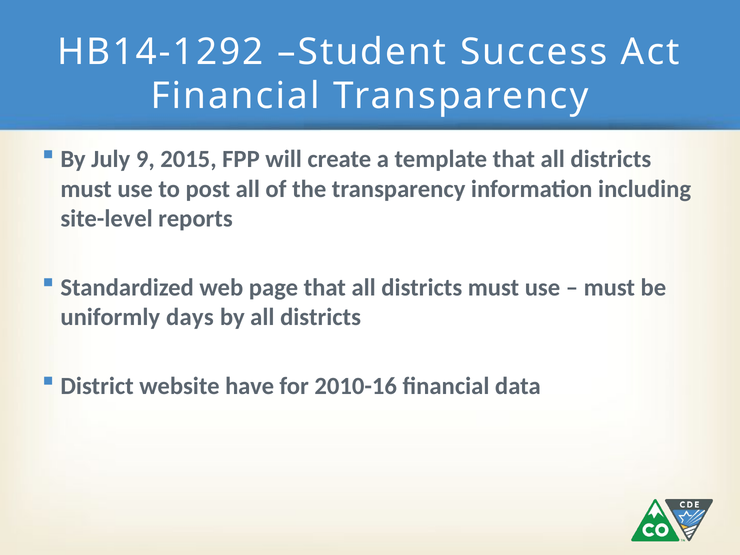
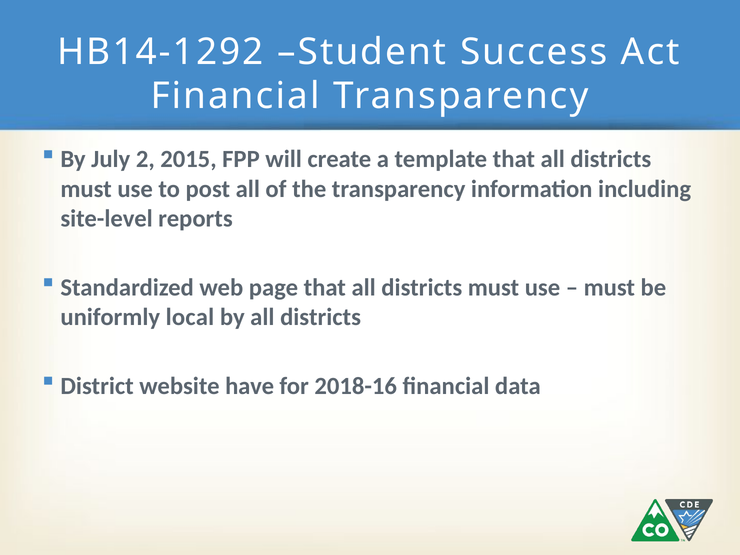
9: 9 -> 2
days: days -> local
2010-16: 2010-16 -> 2018-16
